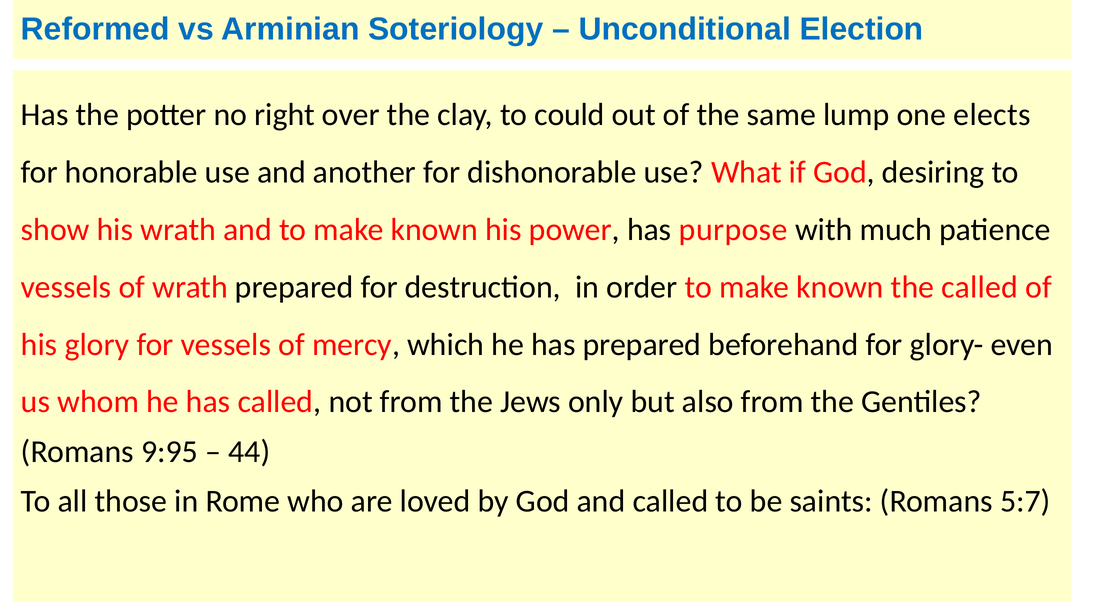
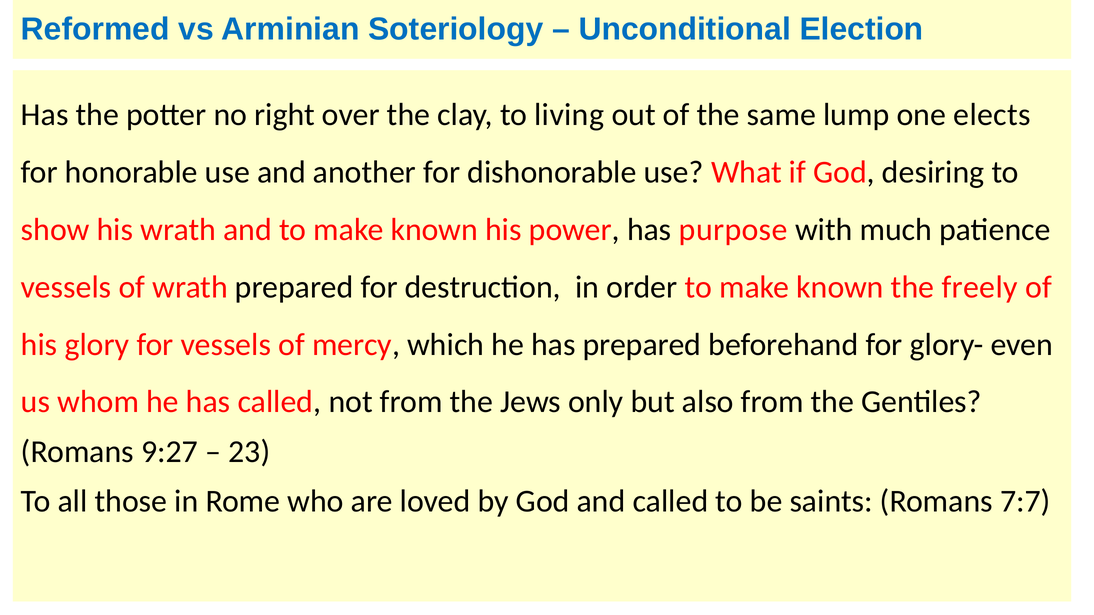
could: could -> living
the called: called -> freely
9:95: 9:95 -> 9:27
44: 44 -> 23
5:7: 5:7 -> 7:7
